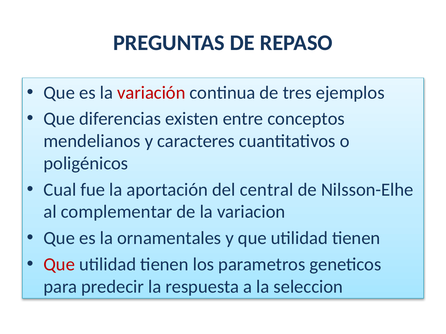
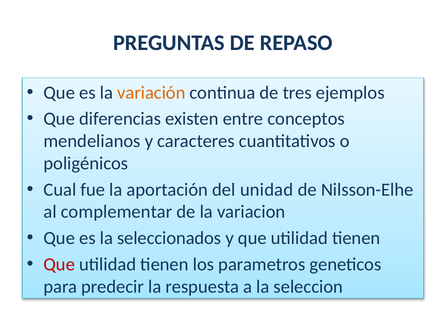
variación colour: red -> orange
central: central -> unidad
ornamentales: ornamentales -> seleccionados
